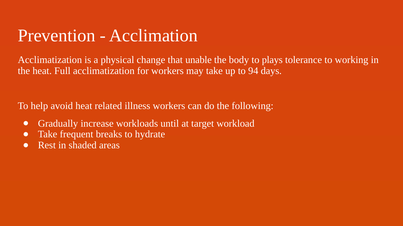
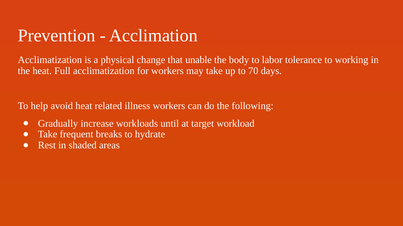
plays: plays -> labor
94: 94 -> 70
